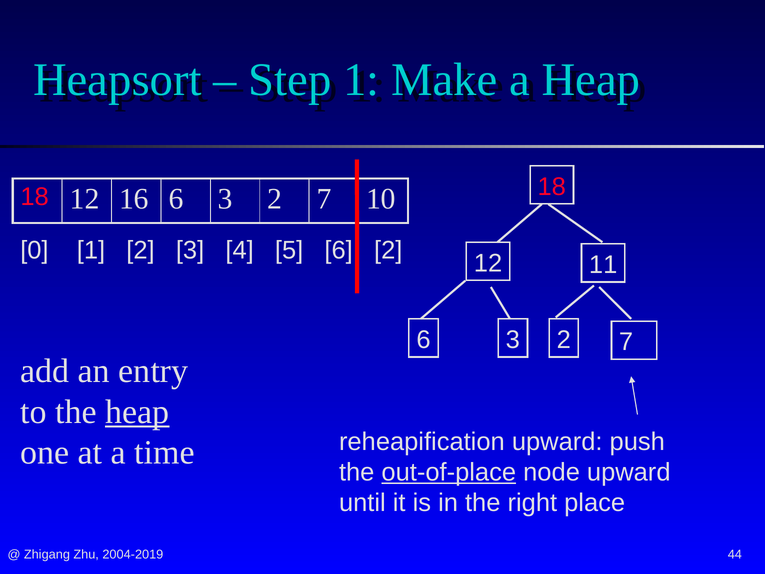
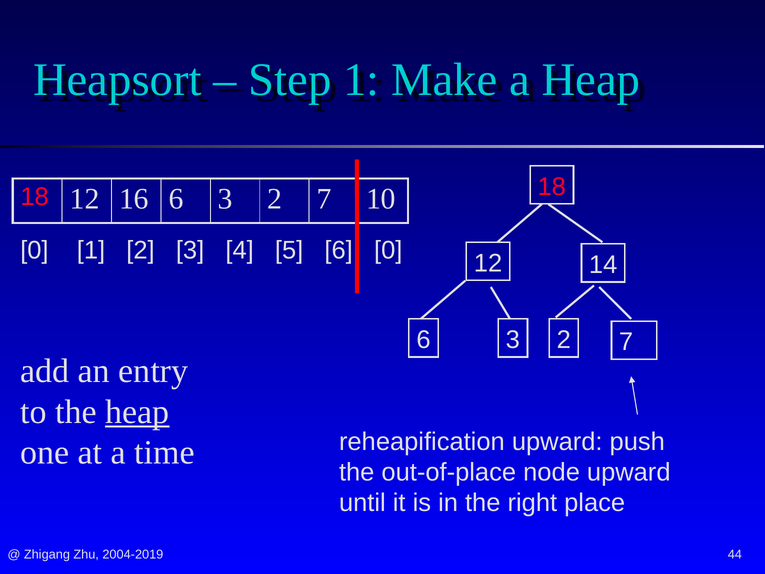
6 2: 2 -> 0
11: 11 -> 14
out-of-place underline: present -> none
